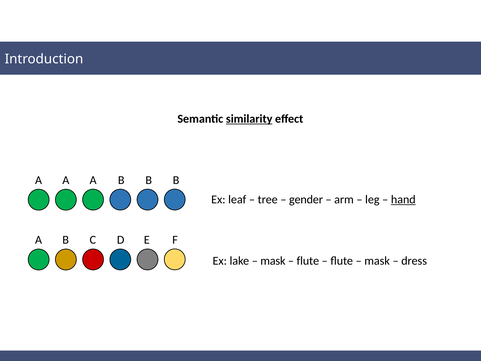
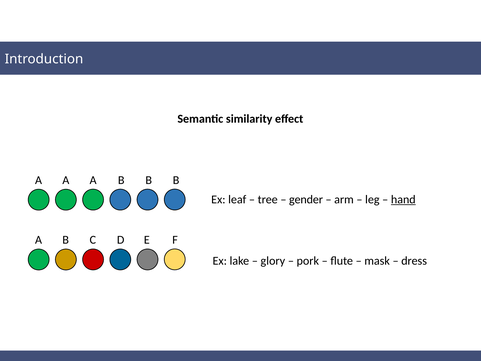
similarity underline: present -> none
mask at (273, 261): mask -> glory
flute at (308, 261): flute -> pork
